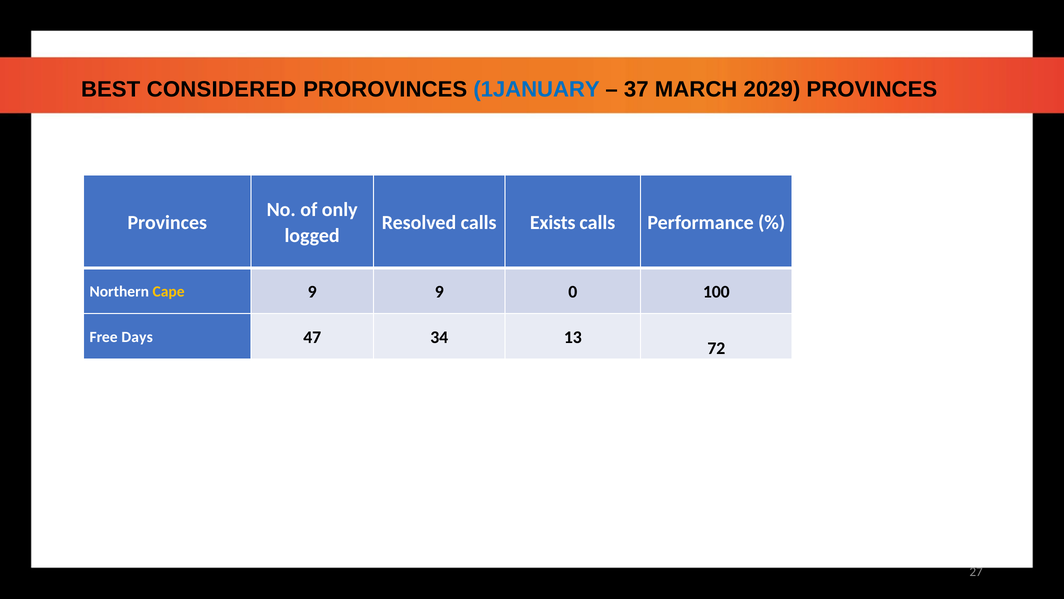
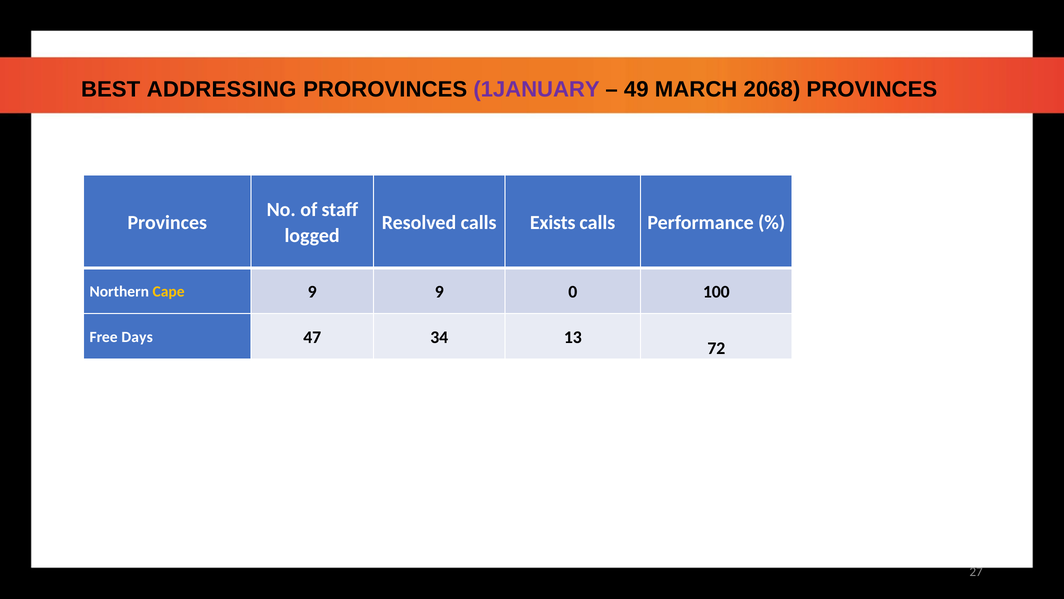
CONSIDERED: CONSIDERED -> ADDRESSING
1JANUARY colour: blue -> purple
37: 37 -> 49
2029: 2029 -> 2068
only: only -> staff
